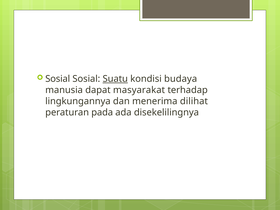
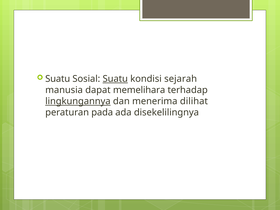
Sosial at (58, 79): Sosial -> Suatu
budaya: budaya -> sejarah
masyarakat: masyarakat -> memelihara
lingkungannya underline: none -> present
